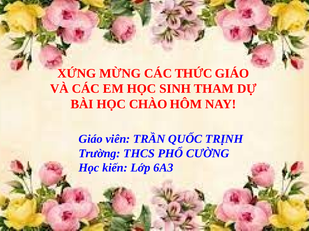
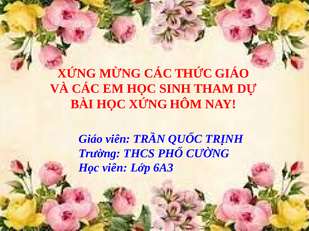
HỌC CHÀO: CHÀO -> XỨNG
Học kiến: kiến -> viên
